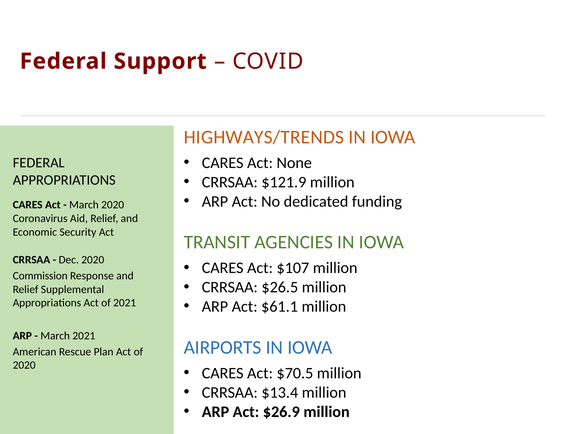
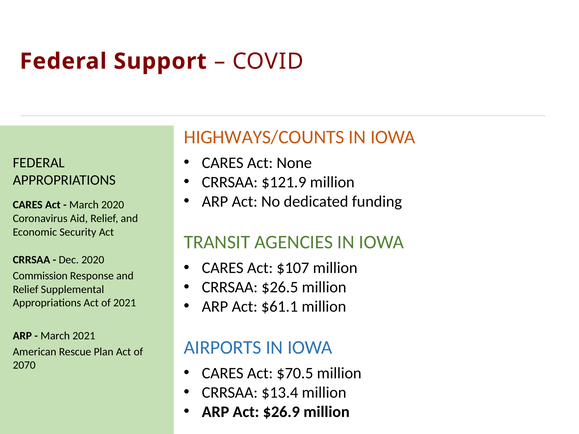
HIGHWAYS/TRENDS: HIGHWAYS/TRENDS -> HIGHWAYS/COUNTS
2020 at (24, 365): 2020 -> 2070
